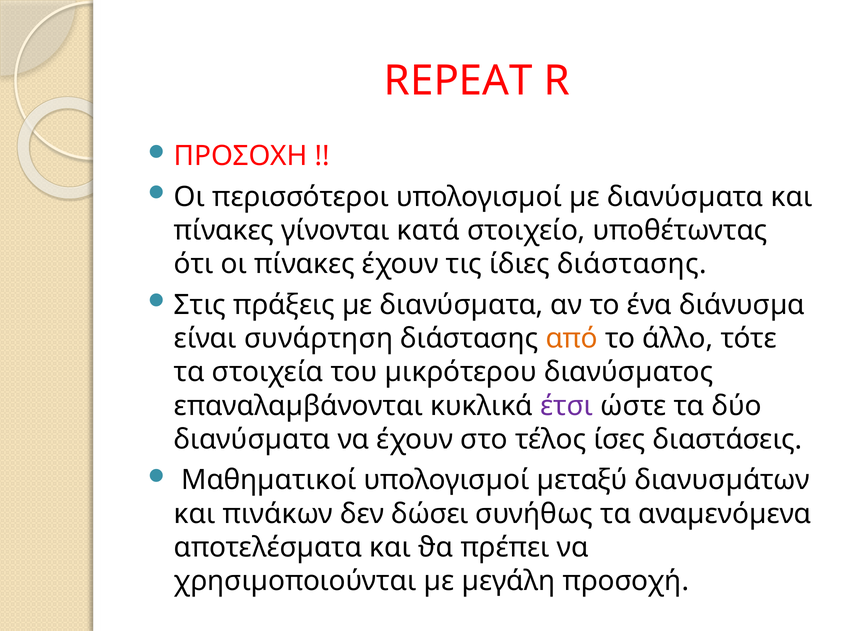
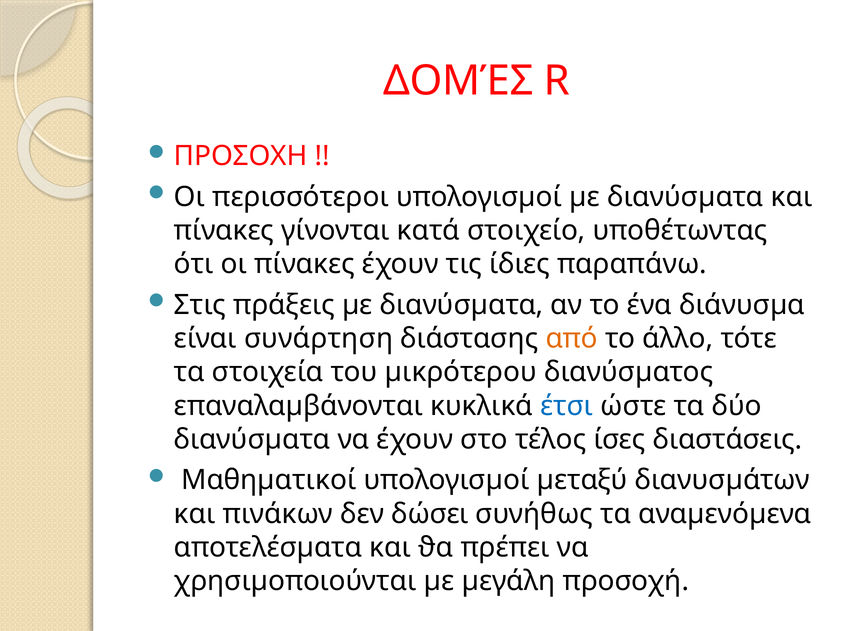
REPEAT: REPEAT -> ΔΟΜΈΣ
ίδιες διάστασης: διάστασης -> παραπάνω
έτσι colour: purple -> blue
